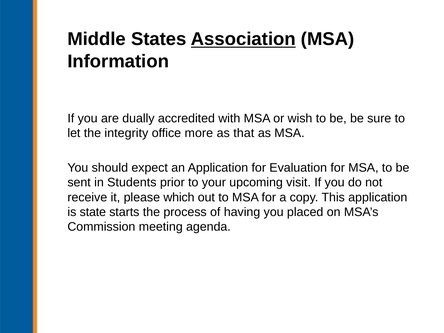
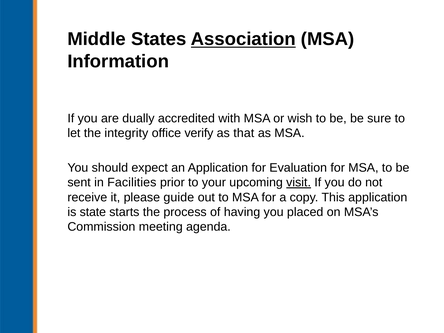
more: more -> verify
Students: Students -> Facilities
visit underline: none -> present
which: which -> guide
